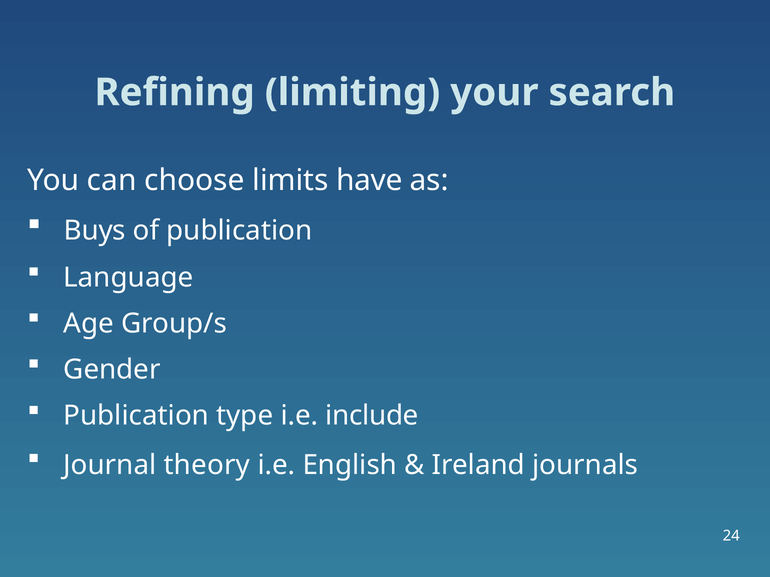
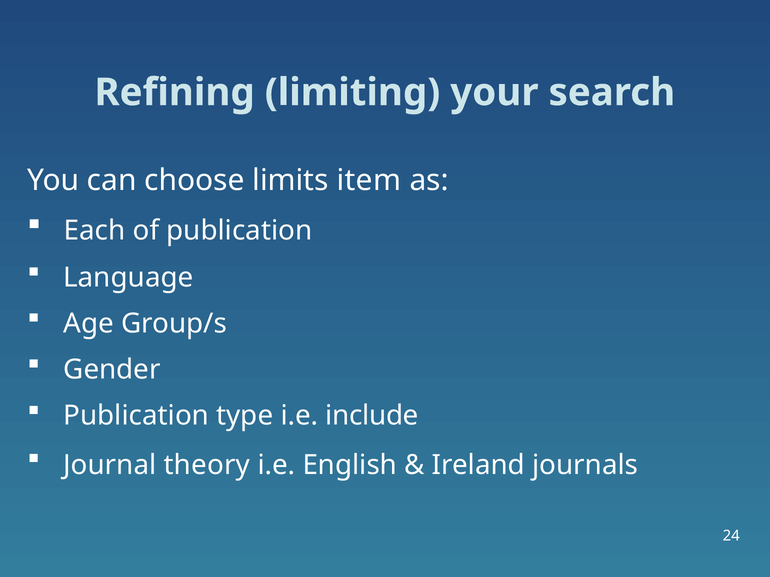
have: have -> item
Buys: Buys -> Each
